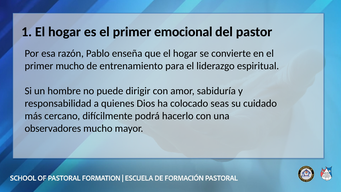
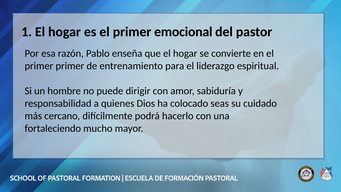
primer mucho: mucho -> primer
observadores: observadores -> fortaleciendo
